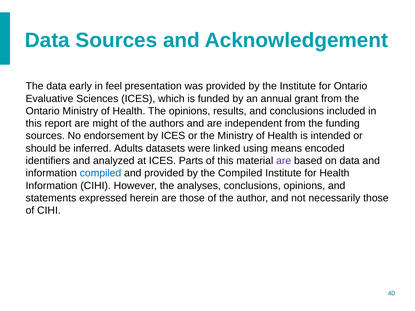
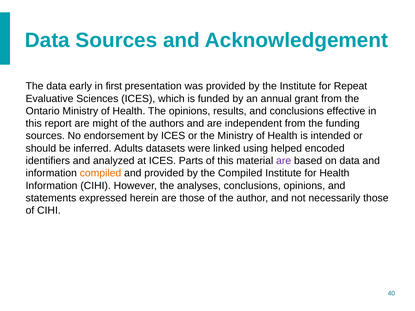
feel: feel -> first
for Ontario: Ontario -> Repeat
included: included -> effective
means: means -> helped
compiled at (101, 173) colour: blue -> orange
